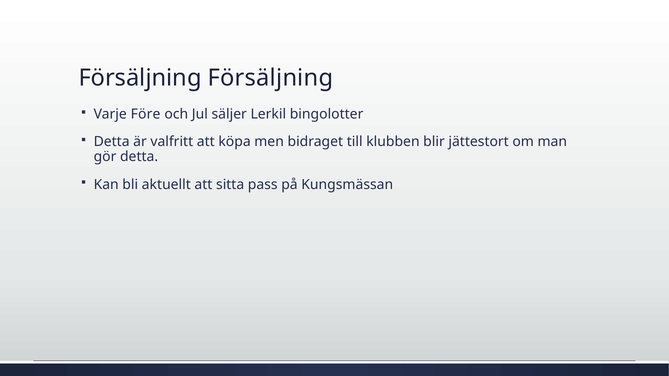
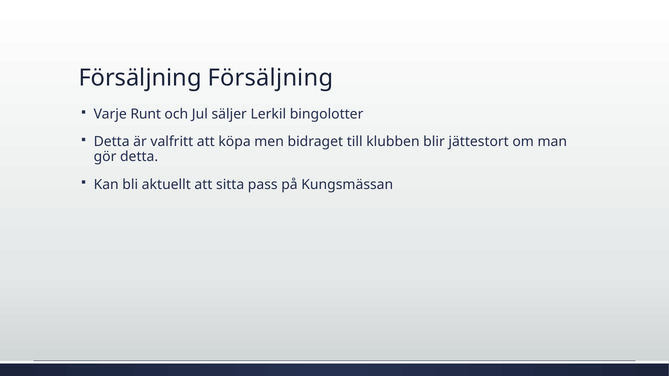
Före: Före -> Runt
